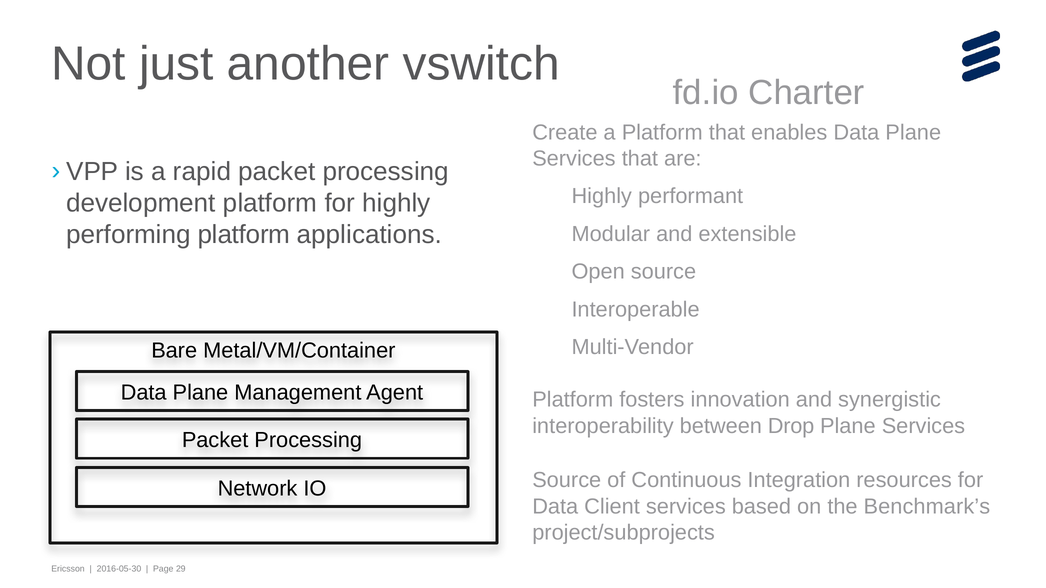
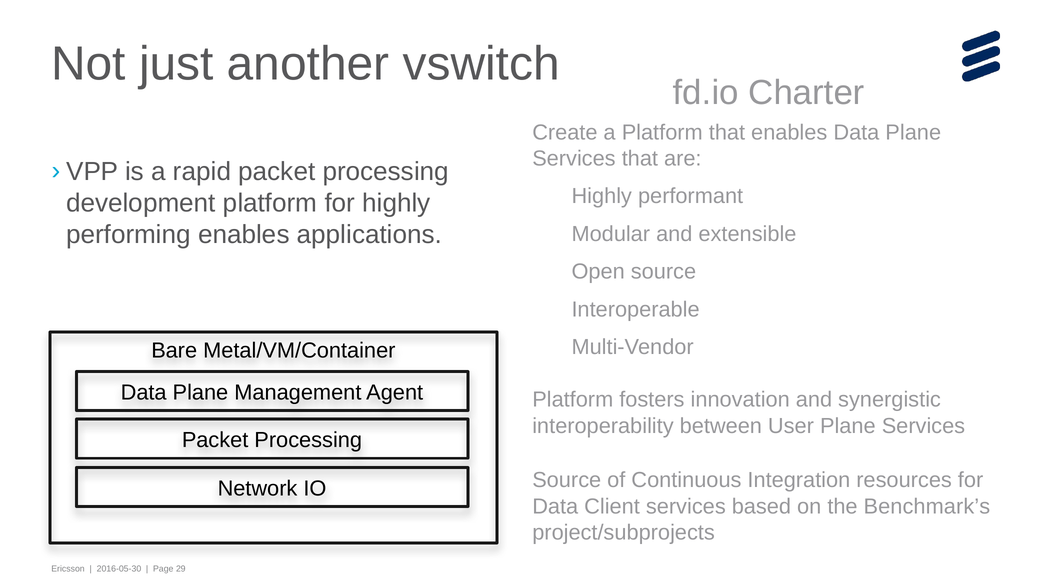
performing platform: platform -> enables
Drop: Drop -> User
